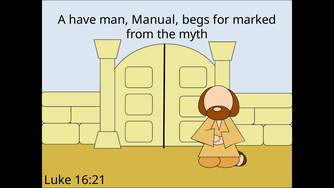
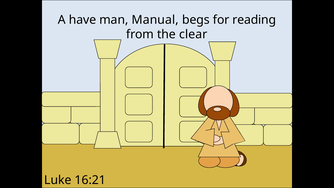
marked: marked -> reading
myth: myth -> clear
